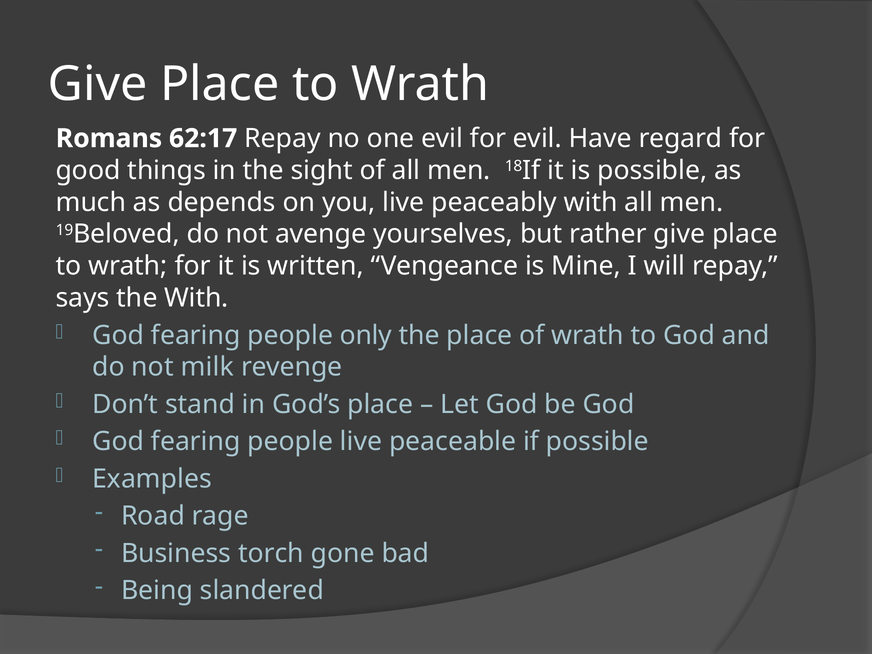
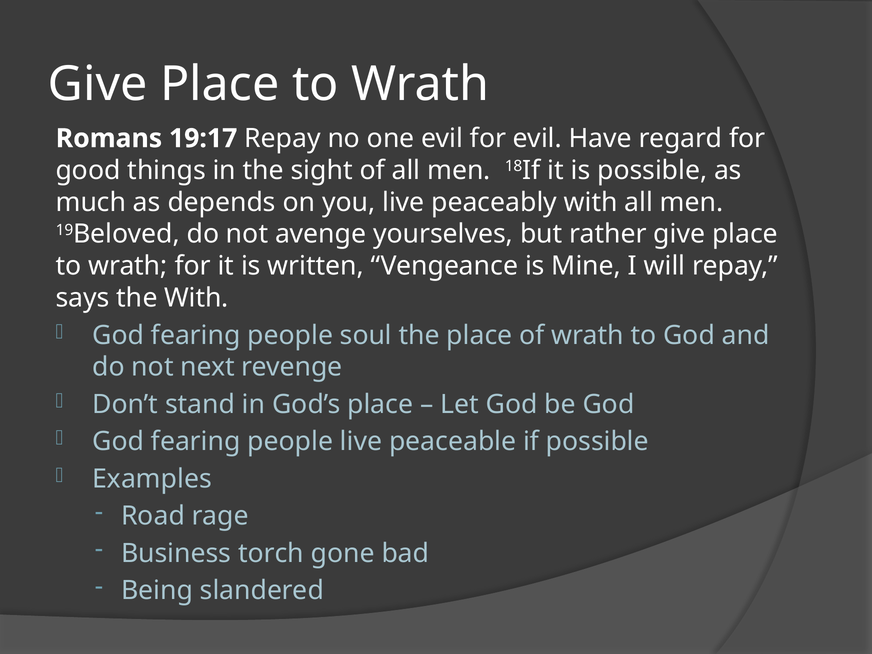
62:17: 62:17 -> 19:17
only: only -> soul
milk: milk -> next
